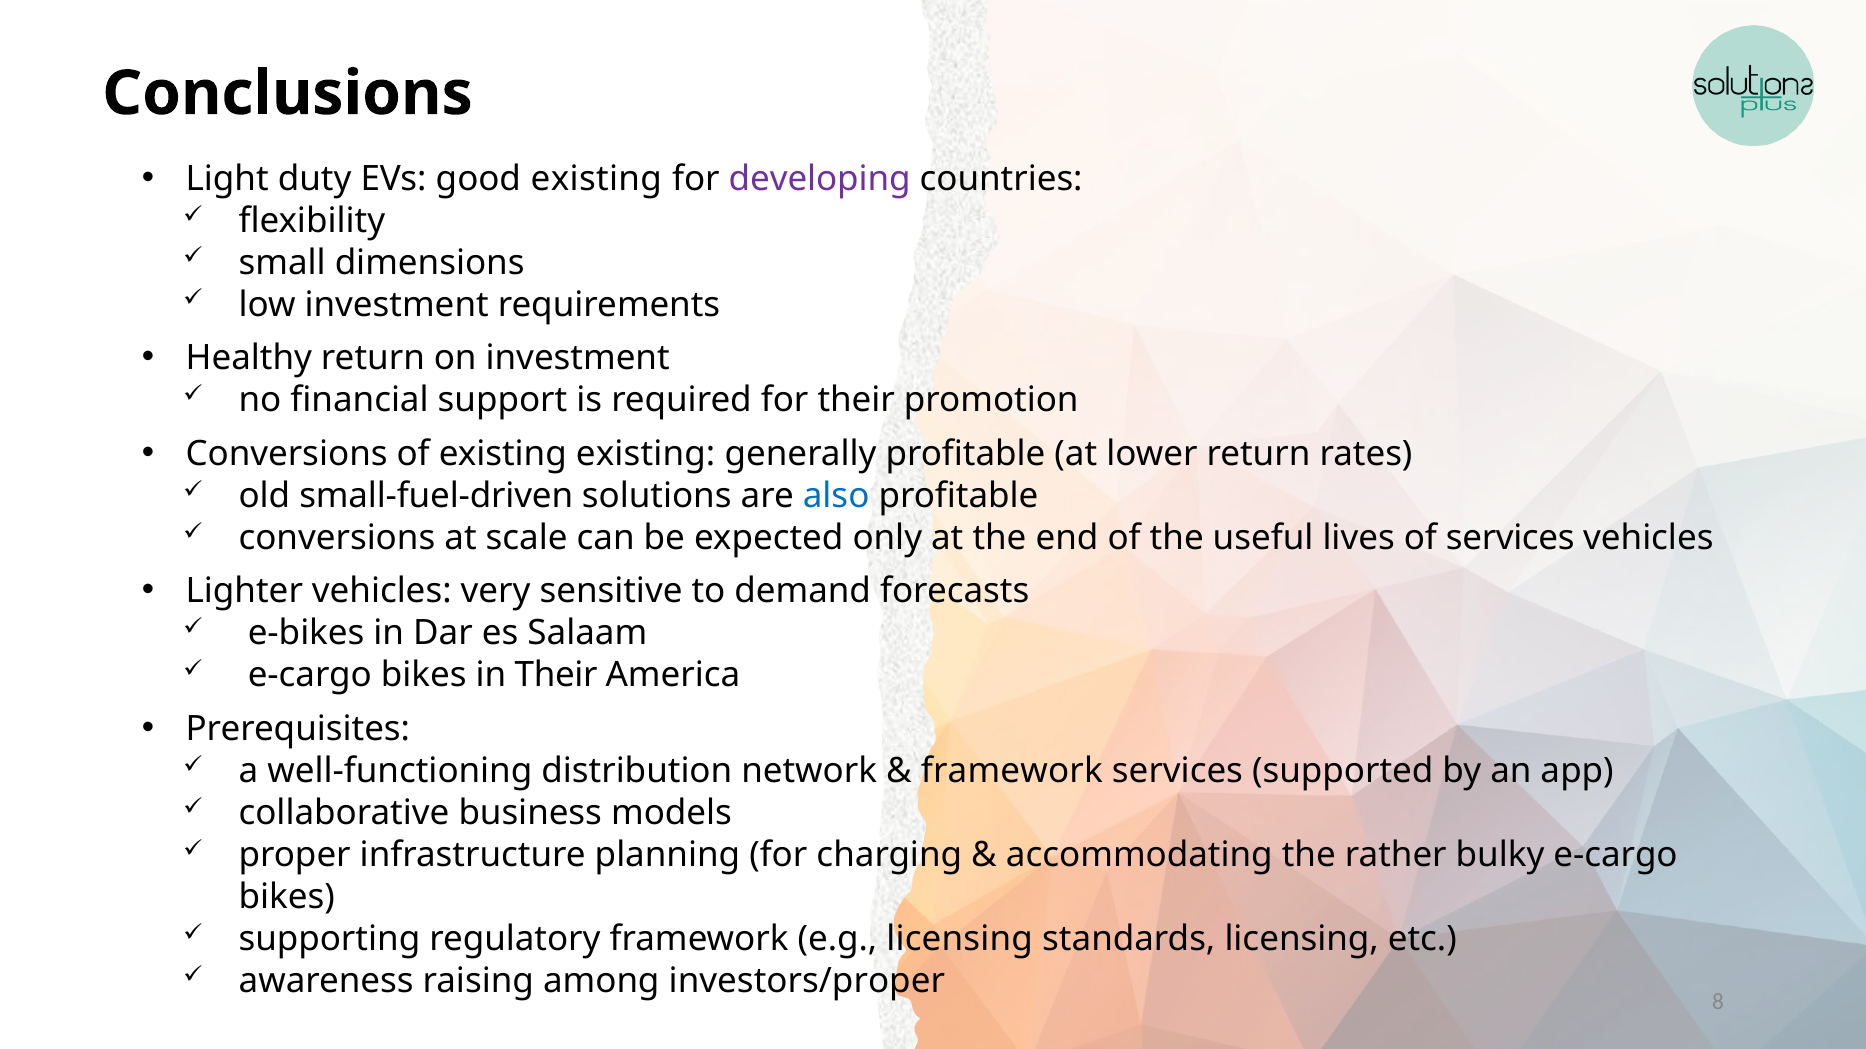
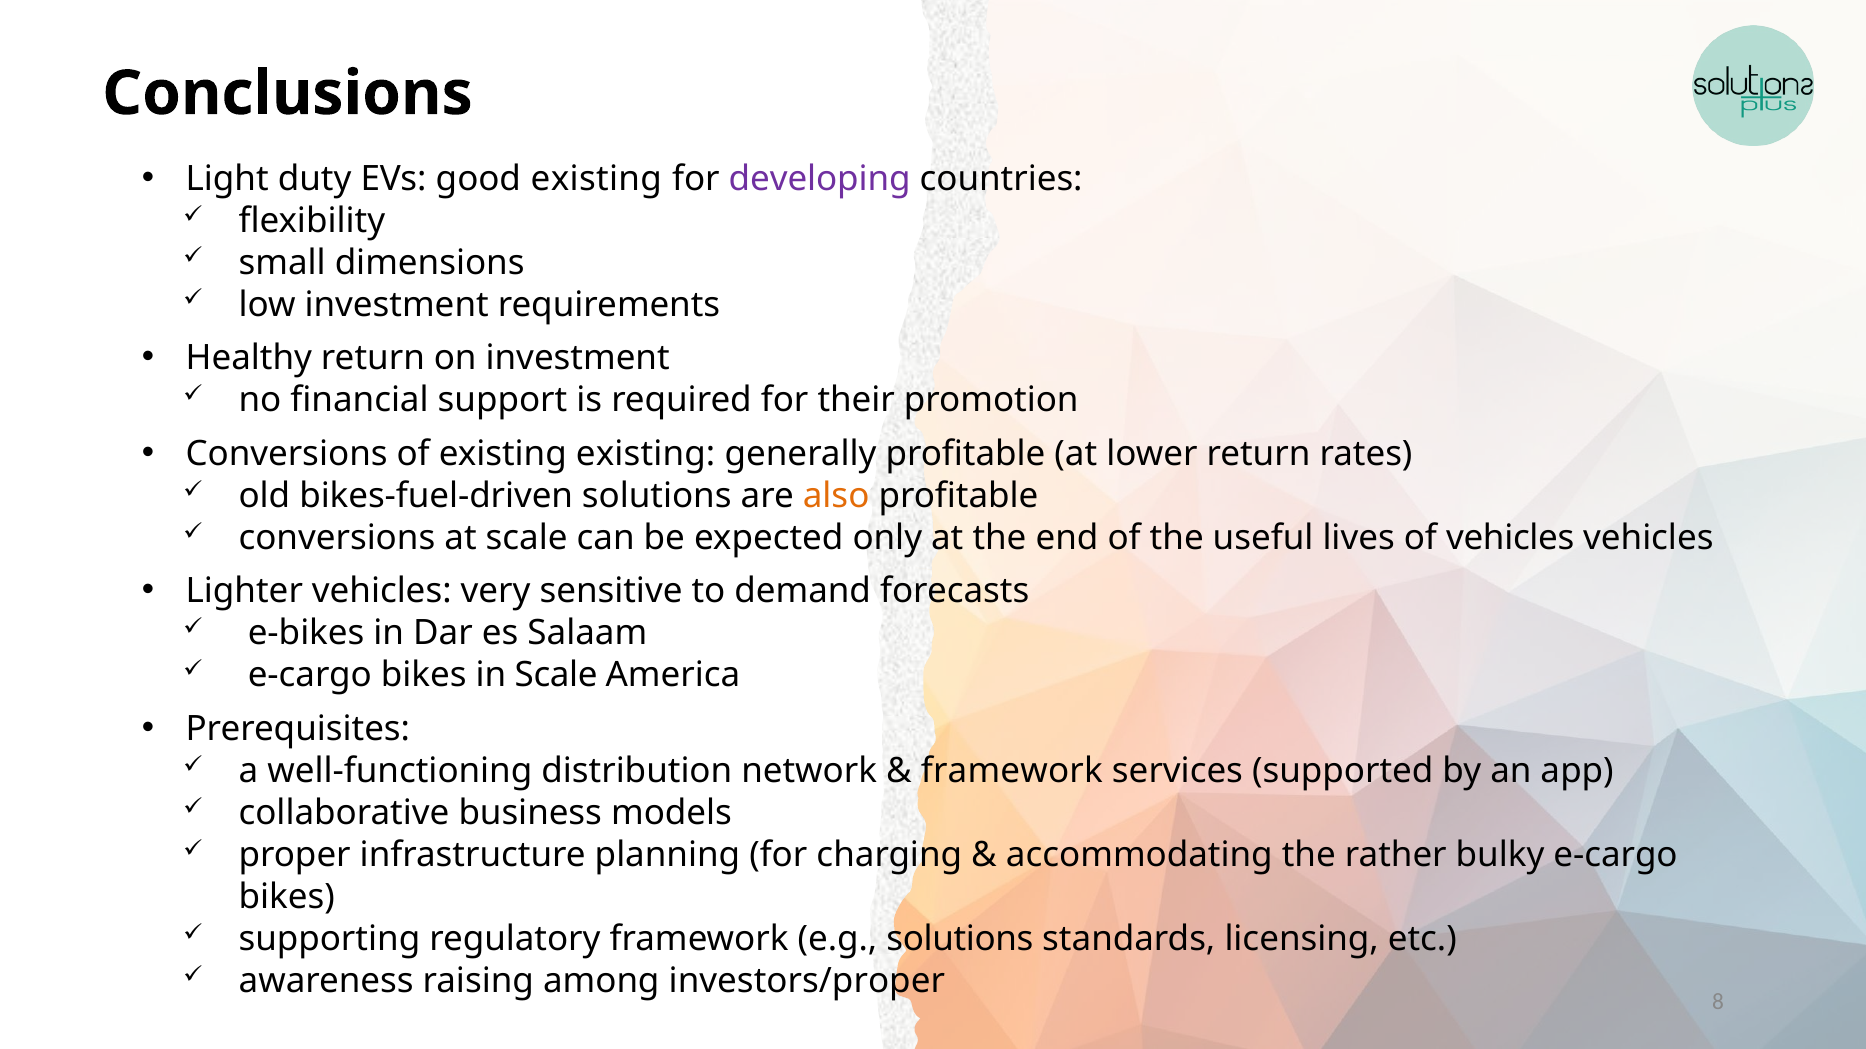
small-fuel-driven: small-fuel-driven -> bikes-fuel-driven
also colour: blue -> orange
of services: services -> vehicles
in Their: Their -> Scale
e.g licensing: licensing -> solutions
